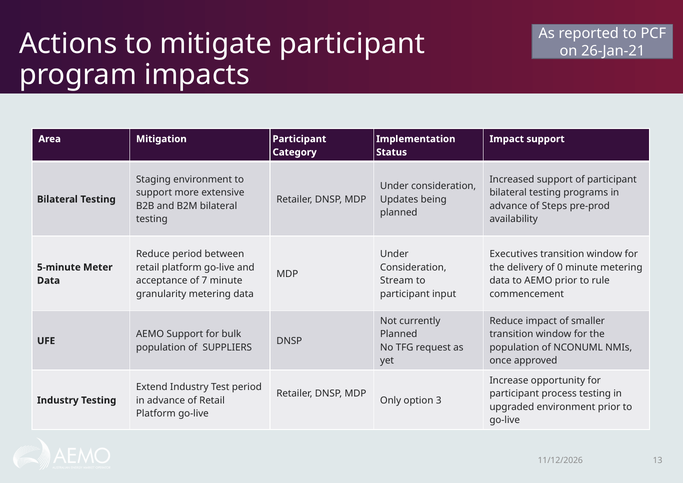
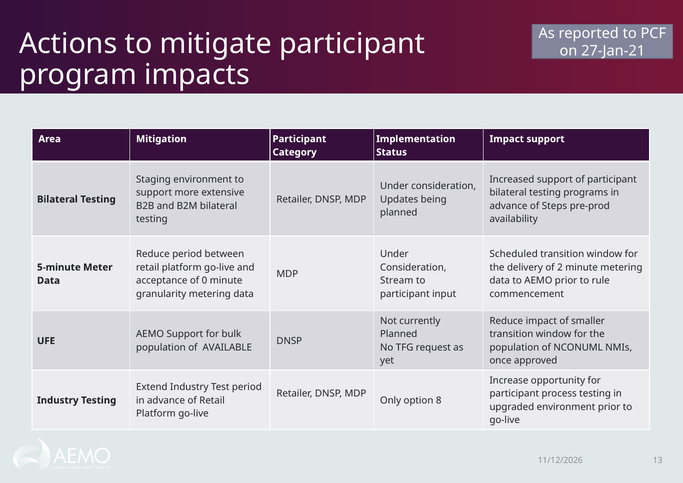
26-Jan-21: 26-Jan-21 -> 27-Jan-21
Executives: Executives -> Scheduled
0: 0 -> 2
7: 7 -> 0
SUPPLIERS: SUPPLIERS -> AVAILABLE
3: 3 -> 8
